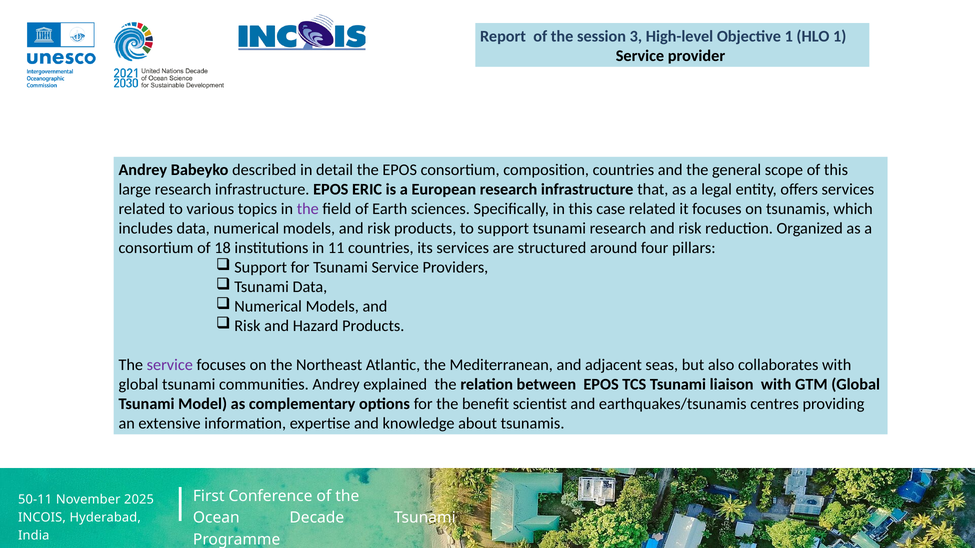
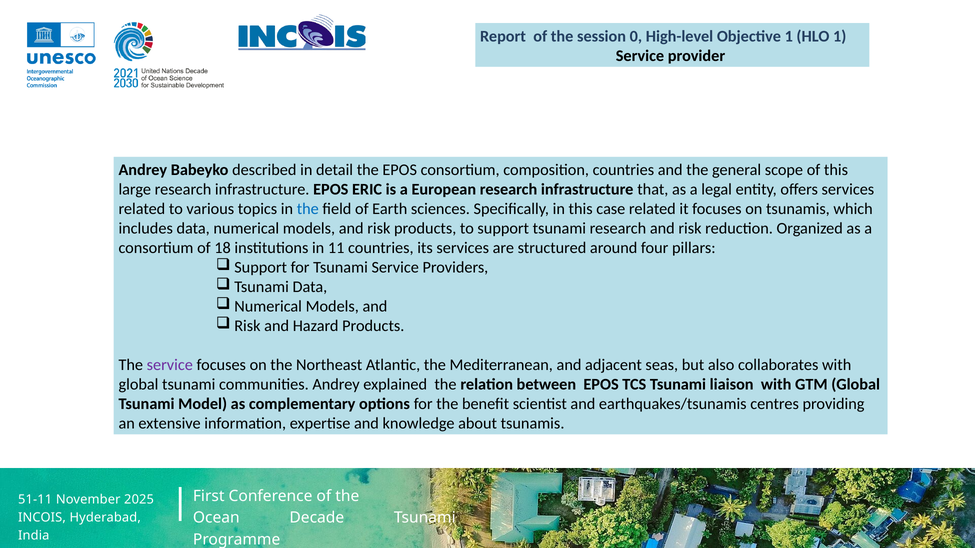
3: 3 -> 0
the at (308, 209) colour: purple -> blue
50-11: 50-11 -> 51-11
